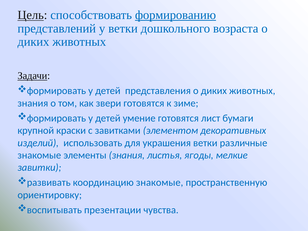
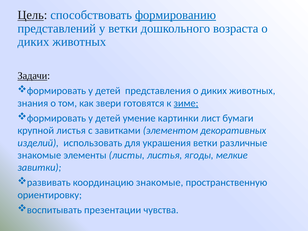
зиме underline: none -> present
умение готовятся: готовятся -> картинки
крупной краски: краски -> листья
элементы знания: знания -> листы
